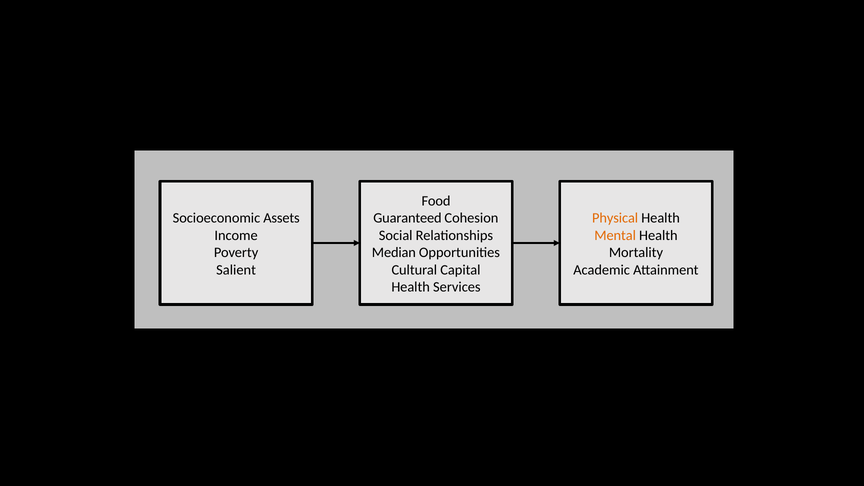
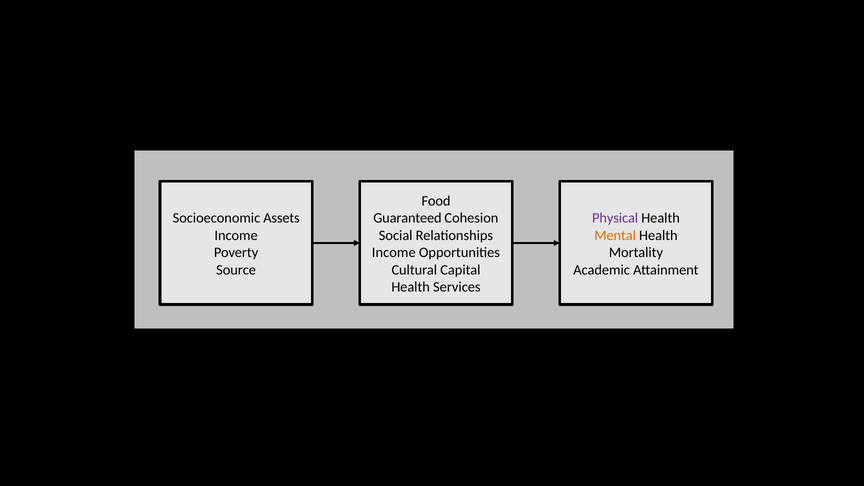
Physical colour: orange -> purple
Median at (394, 253): Median -> Income
Salient: Salient -> Source
